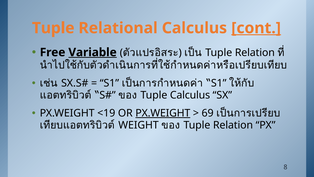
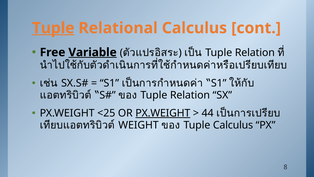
Tuple at (53, 28) underline: none -> present
cont underline: present -> none
Calculus at (190, 95): Calculus -> Relation
<19: <19 -> <25
69: 69 -> 44
Relation at (233, 125): Relation -> Calculus
